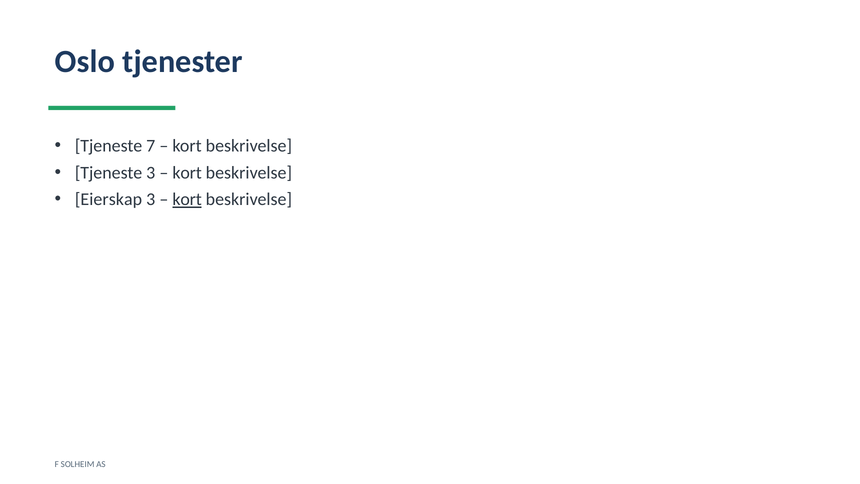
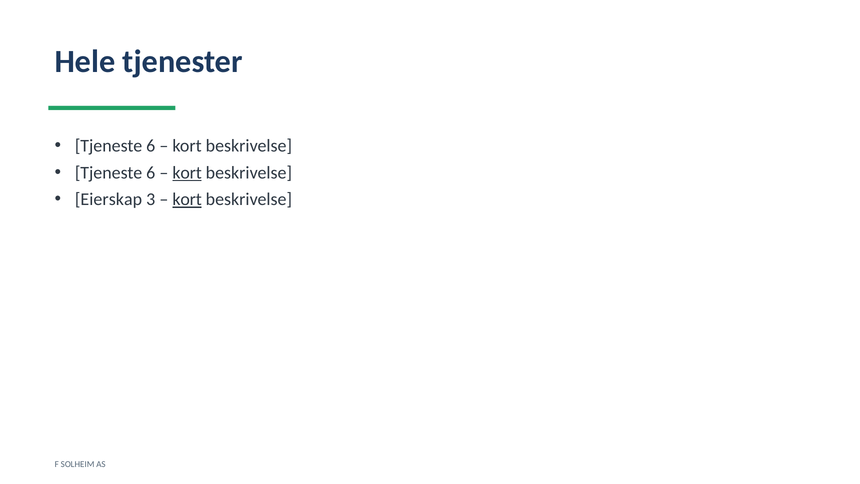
Oslo: Oslo -> Hele
7 at (151, 146): 7 -> 6
3 at (151, 173): 3 -> 6
kort at (187, 173) underline: none -> present
